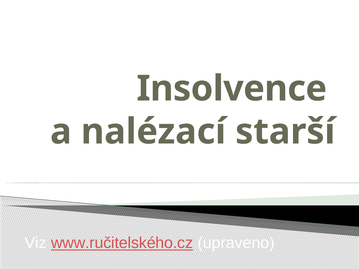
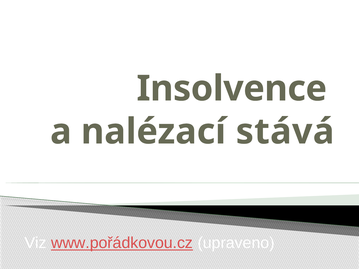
starší: starší -> stává
www.ručitelského.cz: www.ručitelského.cz -> www.pořádkovou.cz
